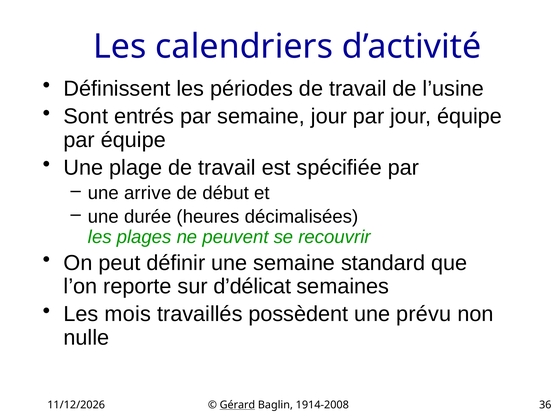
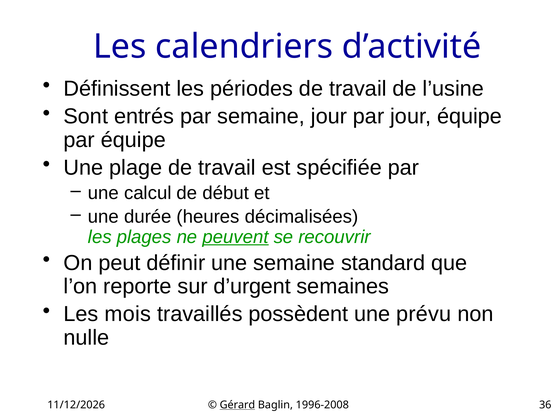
arrive: arrive -> calcul
peuvent underline: none -> present
d’délicat: d’délicat -> d’urgent
1914-2008: 1914-2008 -> 1996-2008
